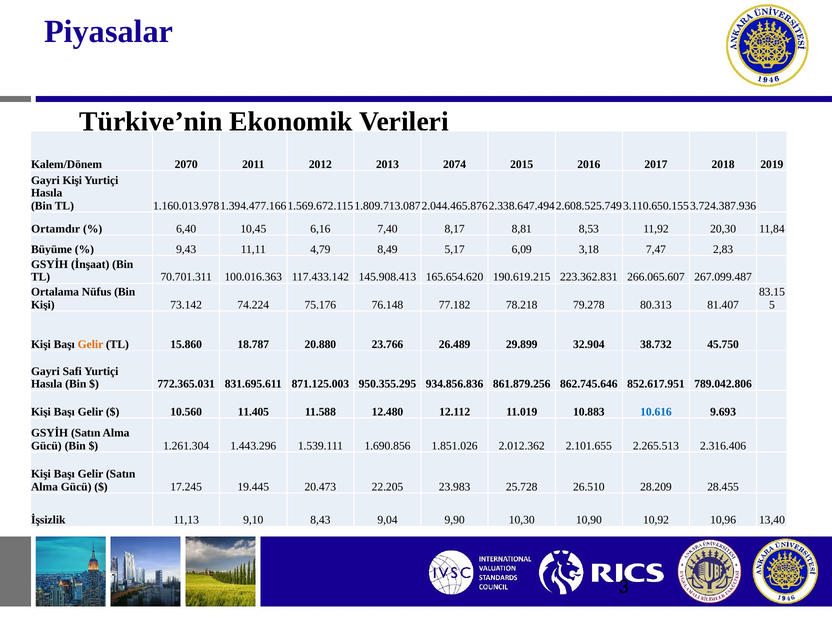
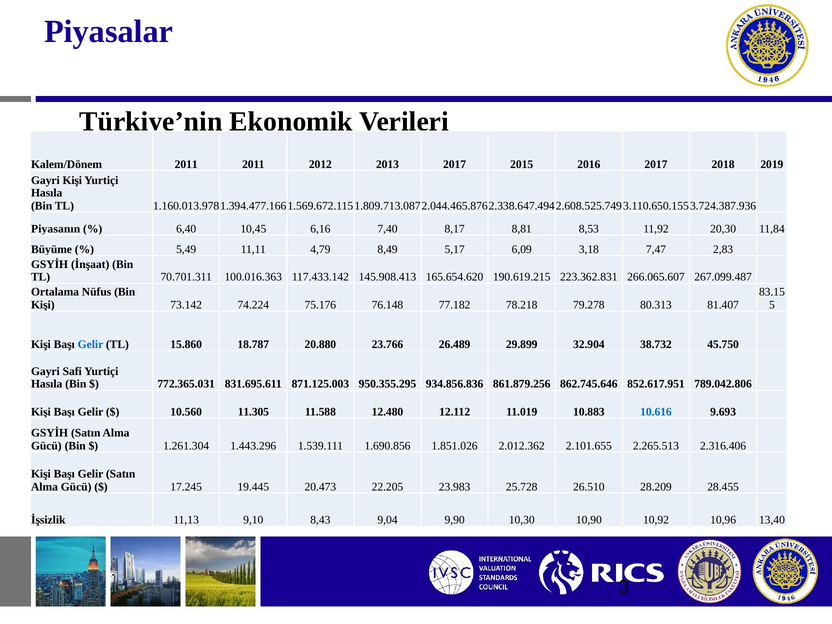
Kalem/Dönem 2070: 2070 -> 2011
2013 2074: 2074 -> 2017
Ortamdır: Ortamdır -> Piyasanın
9,43: 9,43 -> 5,49
Gelir at (90, 344) colour: orange -> blue
11.405: 11.405 -> 11.305
